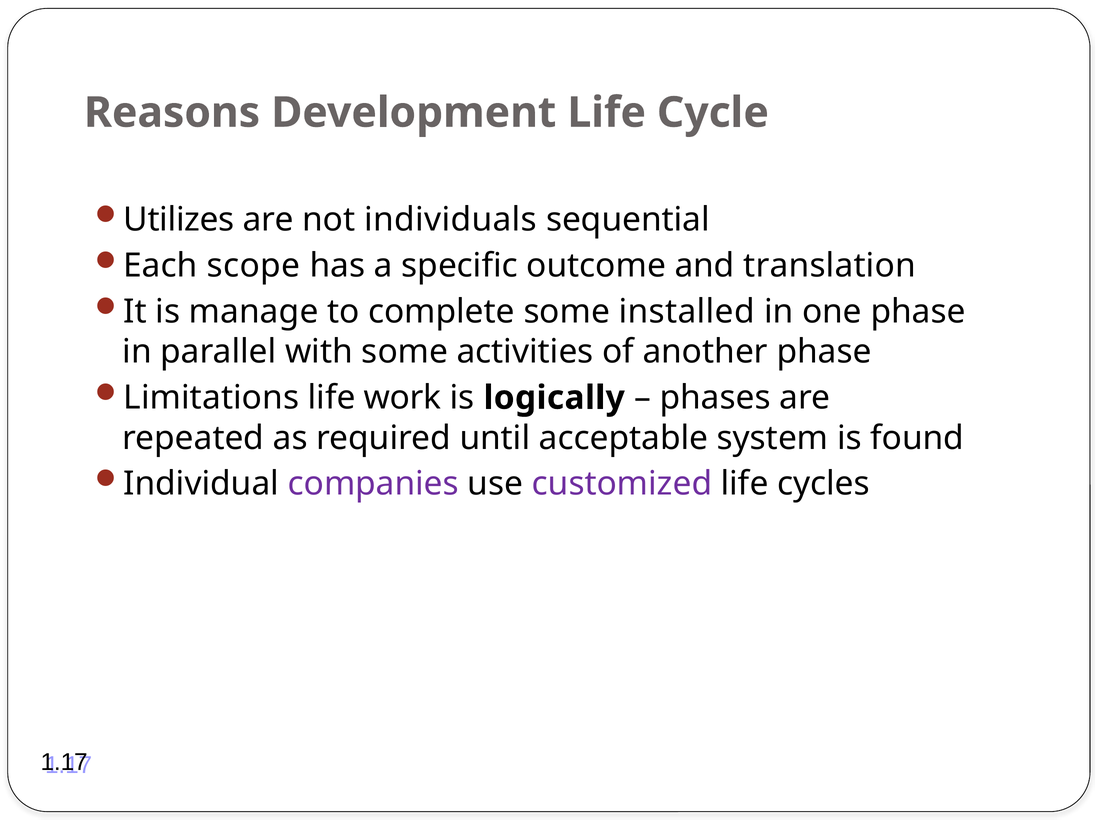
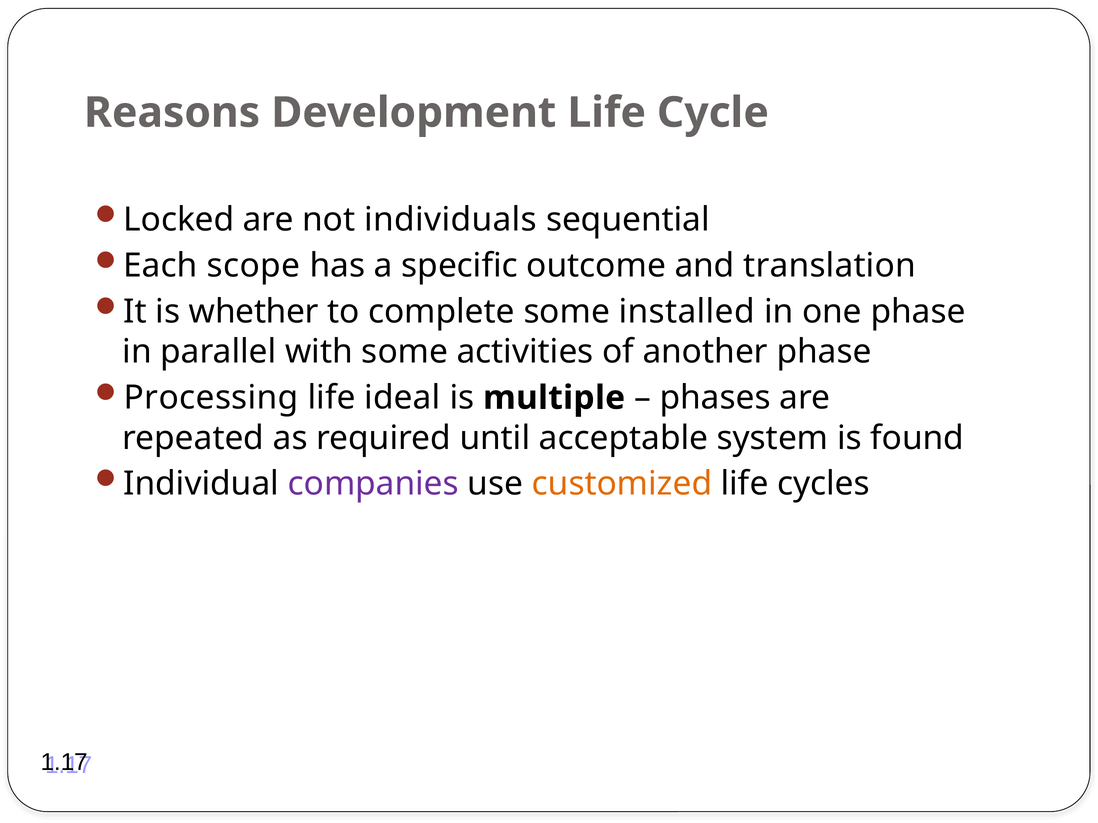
Utilizes: Utilizes -> Locked
manage: manage -> whether
Limitations: Limitations -> Processing
work: work -> ideal
logically: logically -> multiple
customized colour: purple -> orange
